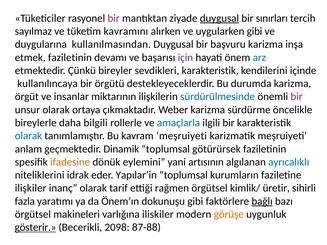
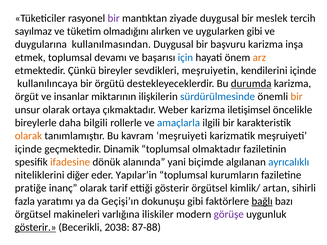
duygusal at (219, 18) underline: present -> none
sınırları: sınırları -> meslek
kavramını: kavramını -> olmadığını
etmek faziletinin: faziletinin -> toplumsal
için colour: purple -> blue
arz colour: blue -> orange
sevdikleri karakteristik: karakteristik -> meşruiyetin
durumda underline: none -> present
bir at (297, 97) colour: purple -> orange
sürdürme: sürdürme -> iletişimsel
olarak at (28, 136) colour: blue -> orange
anlam at (28, 149): anlam -> içinde
götürürsek: götürürsek -> olmaktadır
eylemini: eylemini -> alanında
artısının: artısının -> biçimde
idrak: idrak -> diğer
ilişkiler: ilişkiler -> pratiğe
ettiği rağmen: rağmen -> gösterir
üretir: üretir -> artan
Önem’ın: Önem’ın -> Geçişi’ın
görüşe colour: orange -> purple
2098: 2098 -> 2038
